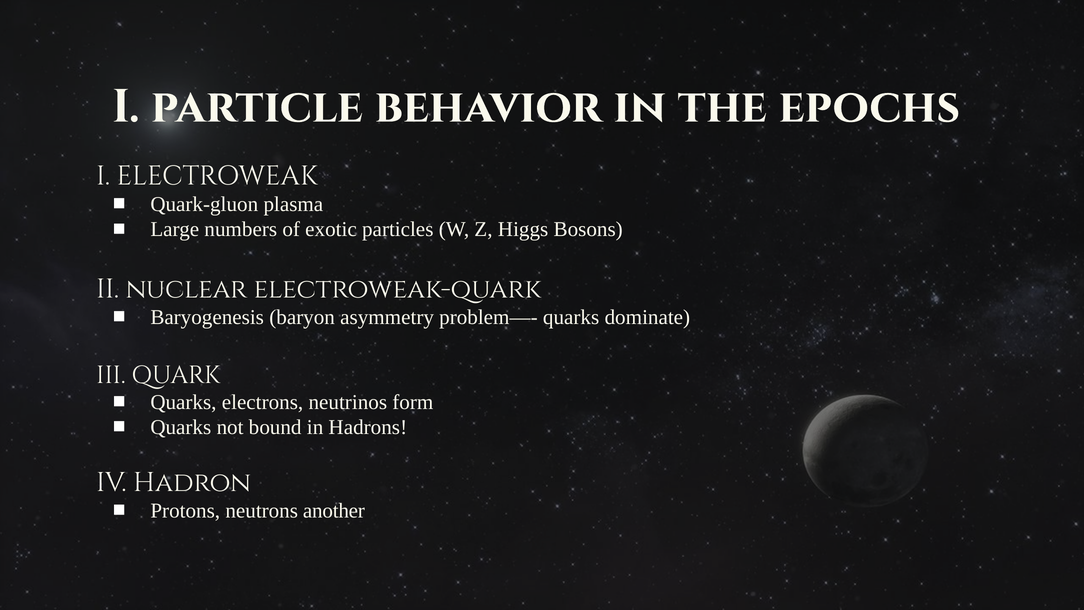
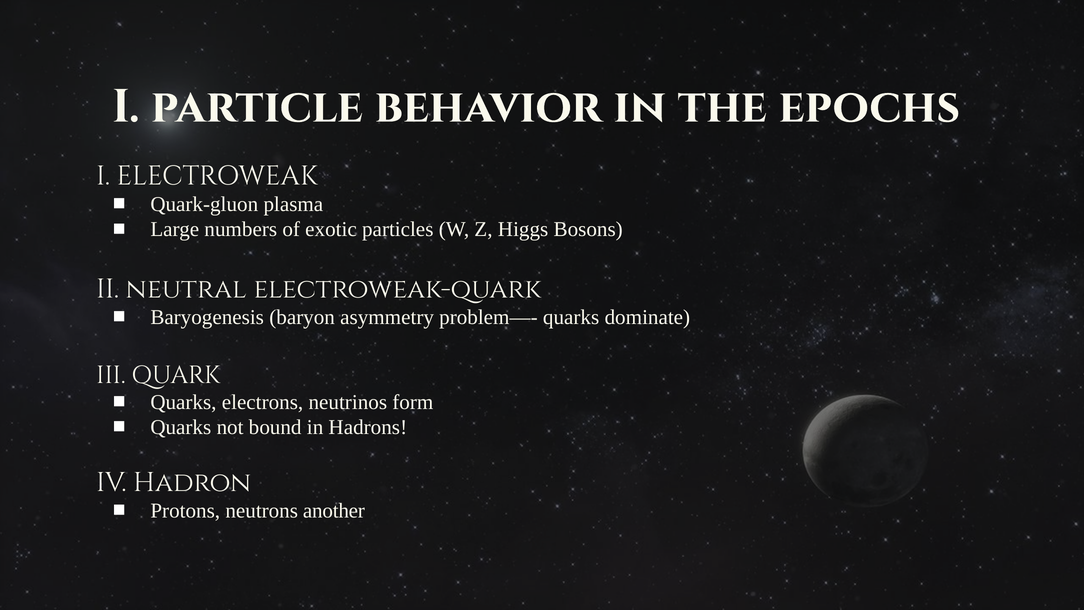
nuclear: nuclear -> neutral
